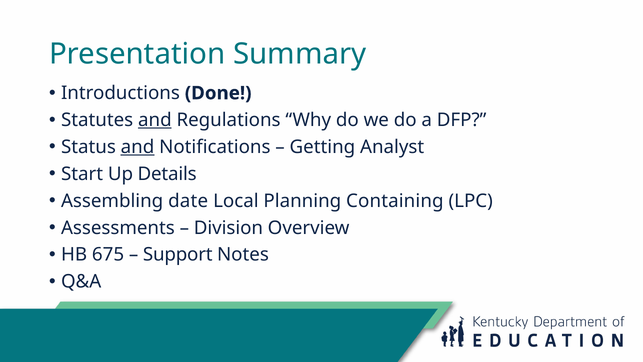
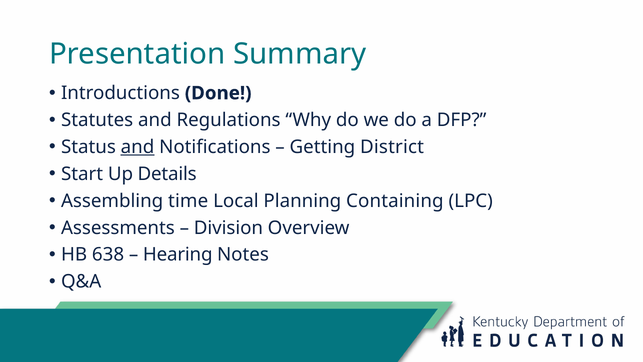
and at (155, 120) underline: present -> none
Analyst: Analyst -> District
date: date -> time
675: 675 -> 638
Support: Support -> Hearing
